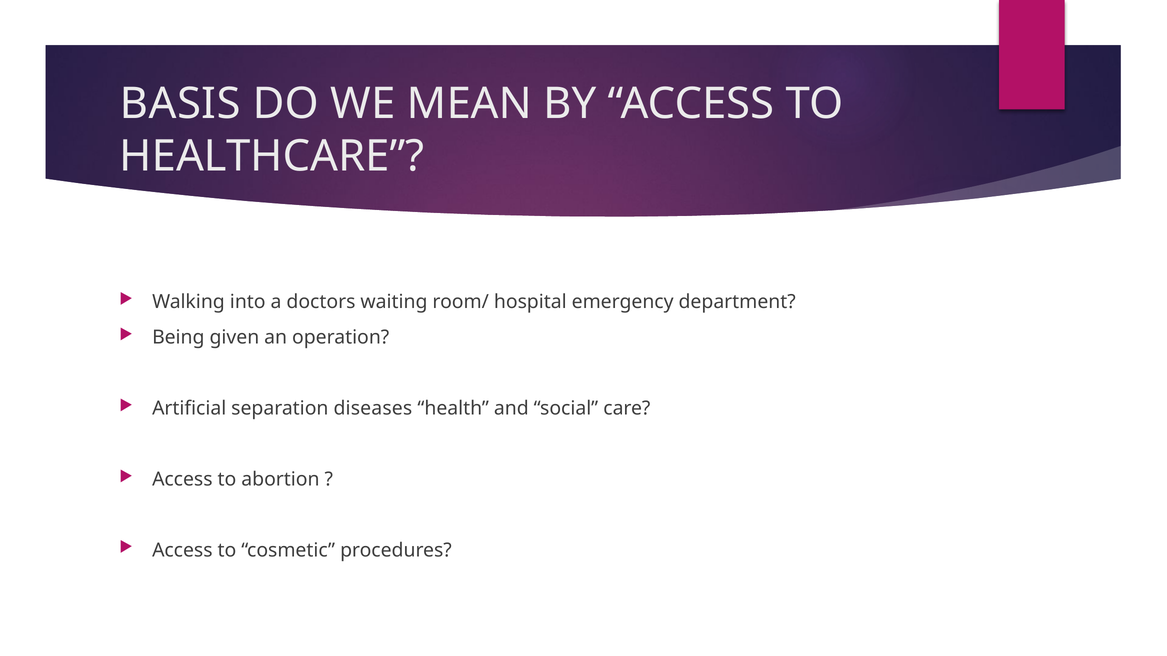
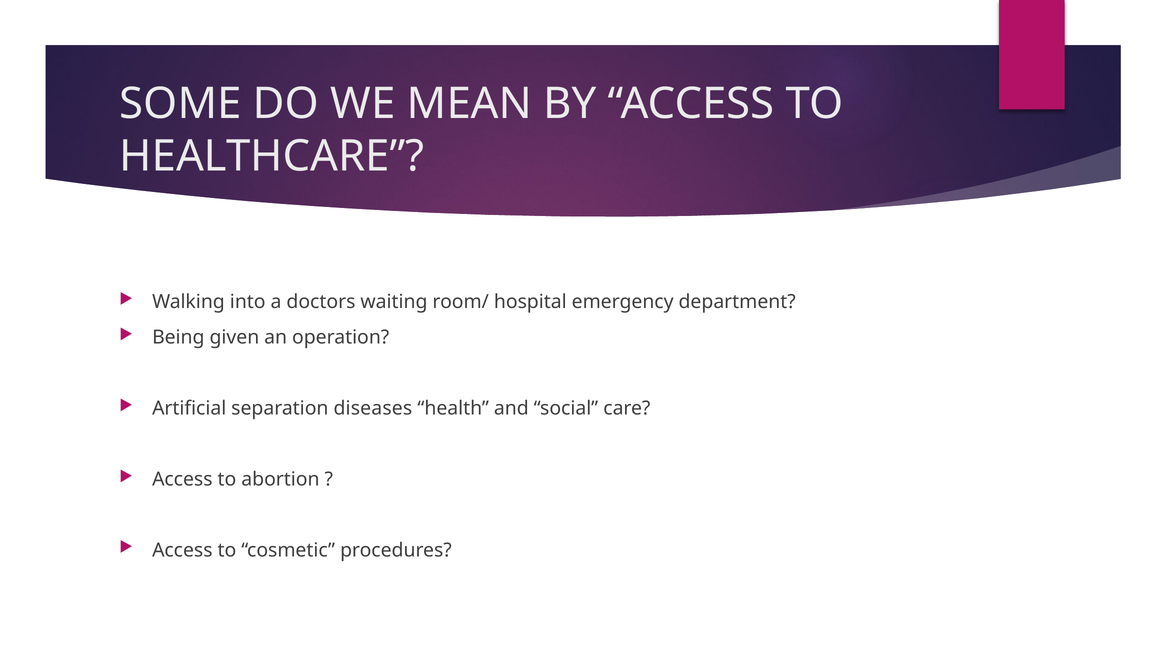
BASIS: BASIS -> SOME
